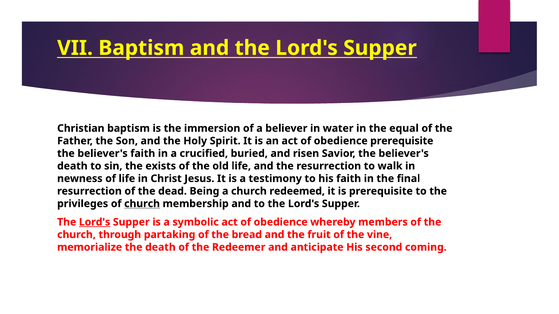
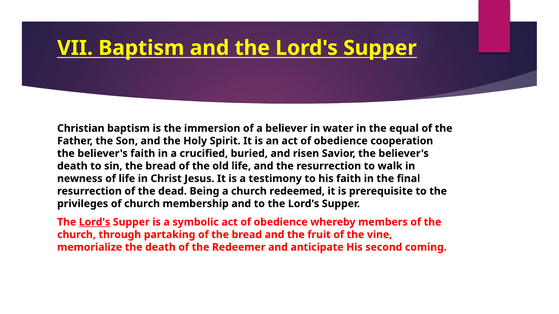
obedience prerequisite: prerequisite -> cooperation
sin the exists: exists -> bread
church at (142, 204) underline: present -> none
